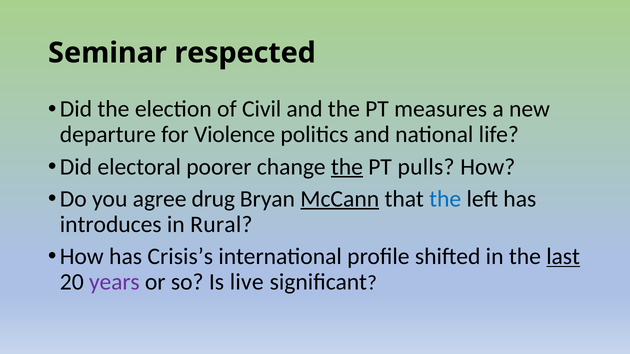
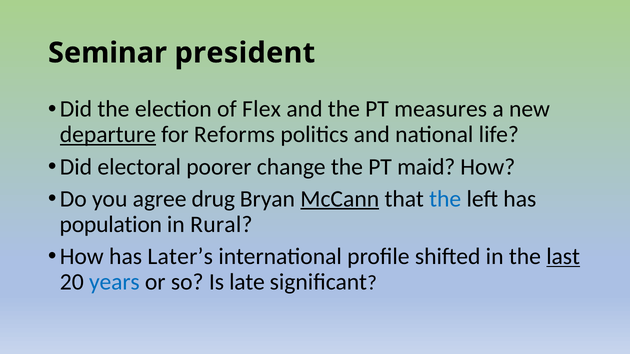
respected: respected -> president
Civil: Civil -> Flex
departure underline: none -> present
Violence: Violence -> Reforms
the at (347, 167) underline: present -> none
pulls: pulls -> maid
introduces: introduces -> population
Crisis’s: Crisis’s -> Later’s
years colour: purple -> blue
live: live -> late
